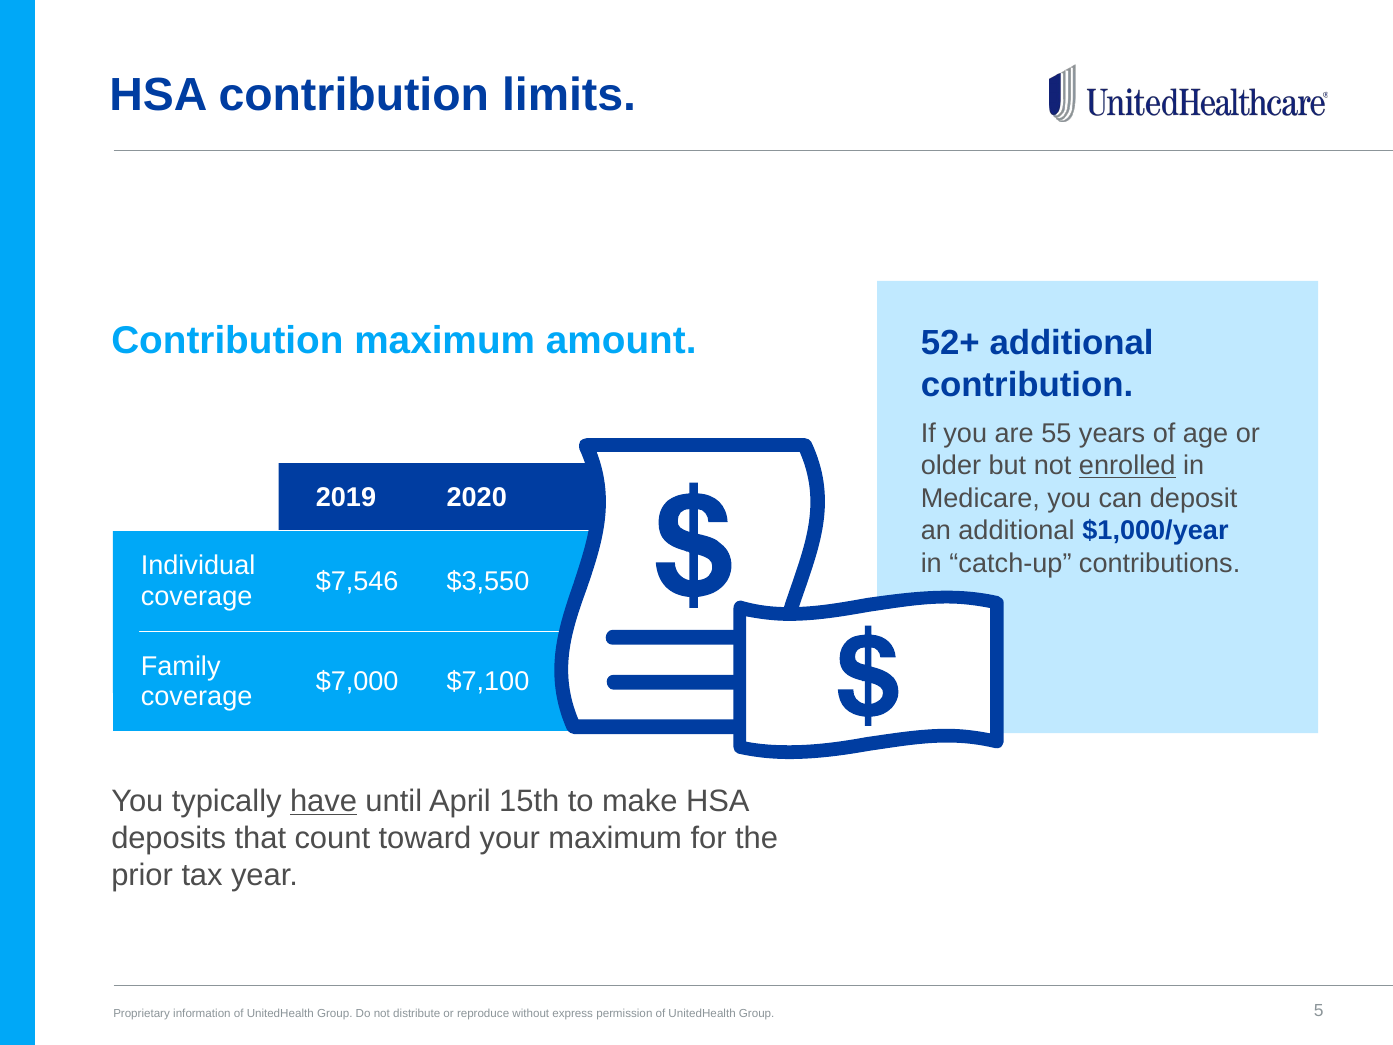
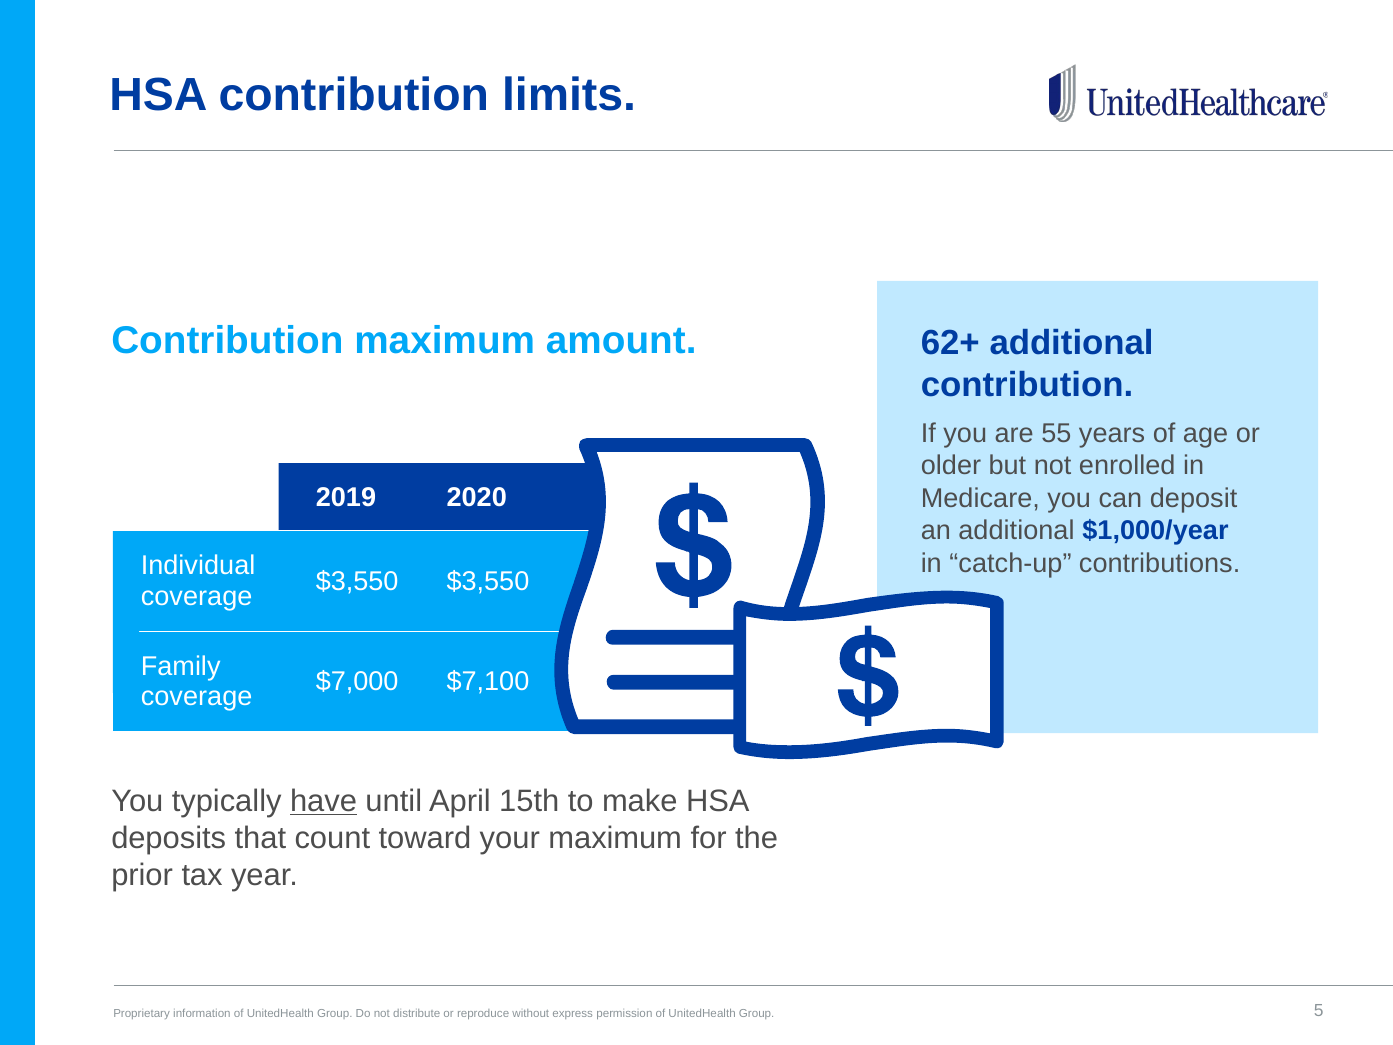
52+: 52+ -> 62+
enrolled underline: present -> none
$7,546 at (357, 581): $7,546 -> $3,550
